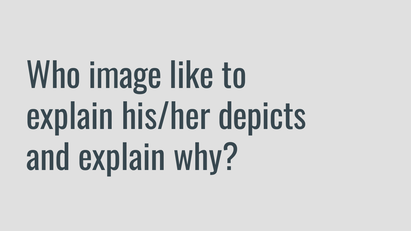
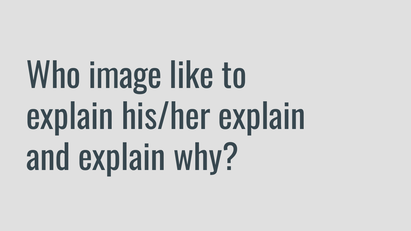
his/her depicts: depicts -> explain
